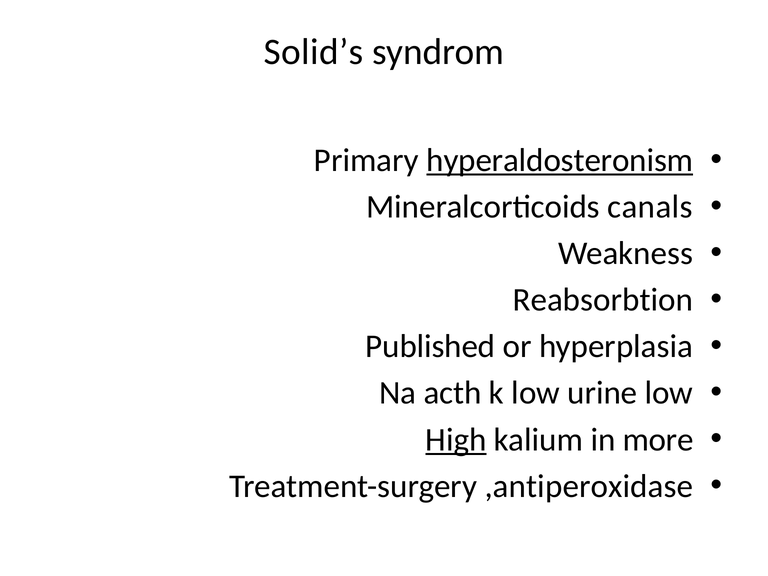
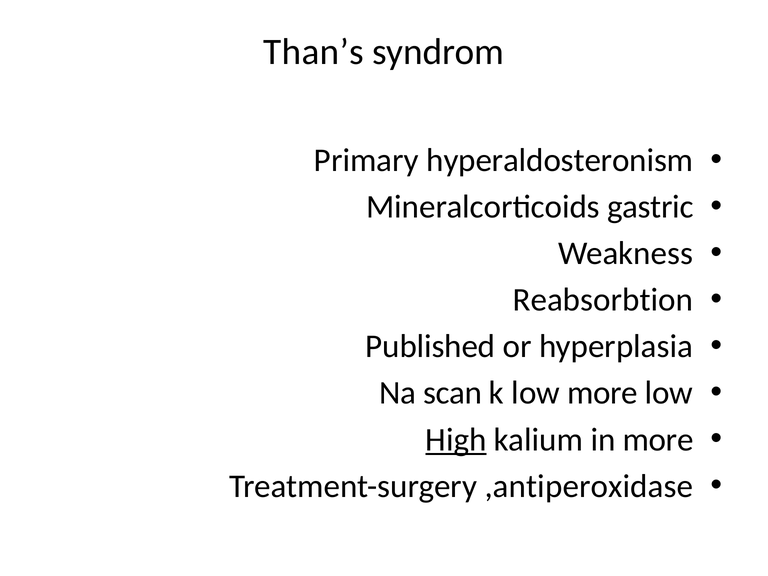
Solid’s: Solid’s -> Than’s
hyperaldosteronism underline: present -> none
canals: canals -> gastric
acth: acth -> scan
low urine: urine -> more
